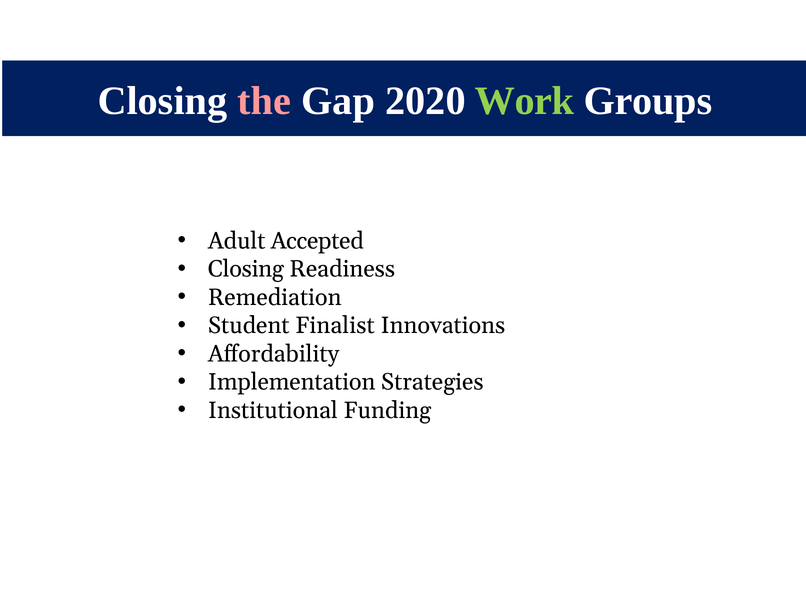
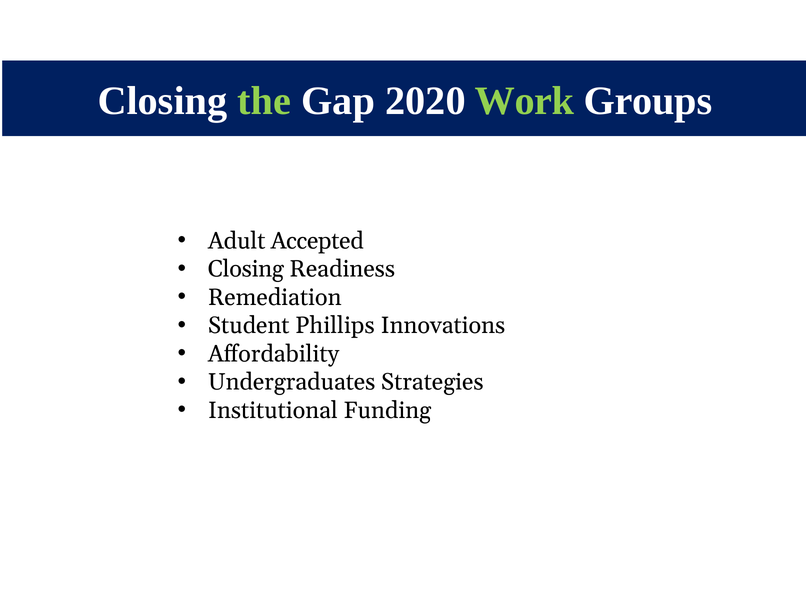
the colour: pink -> light green
Finalist: Finalist -> Phillips
Implementation: Implementation -> Undergraduates
